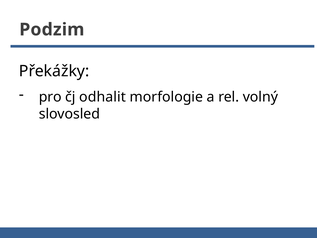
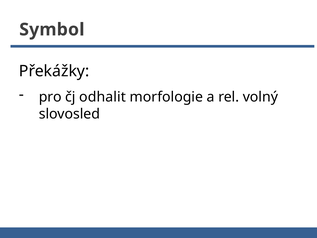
Podzim: Podzim -> Symbol
